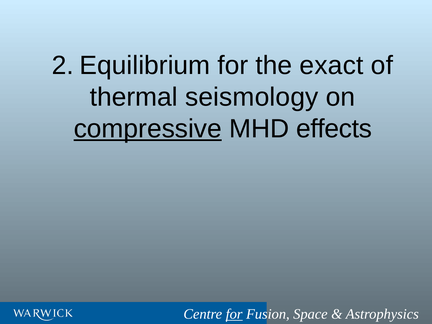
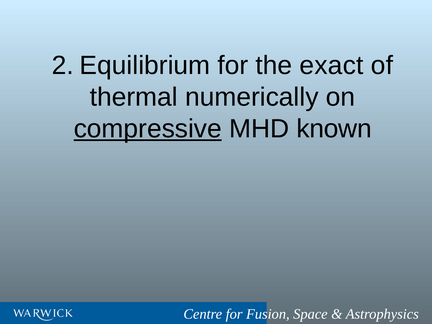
seismology: seismology -> numerically
effects: effects -> known
for at (234, 314) underline: present -> none
